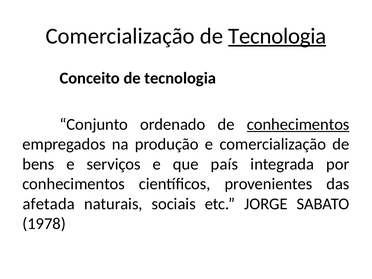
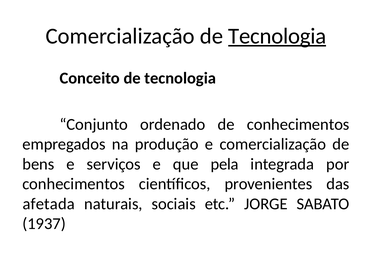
conhecimentos at (298, 124) underline: present -> none
país: país -> pela
1978: 1978 -> 1937
